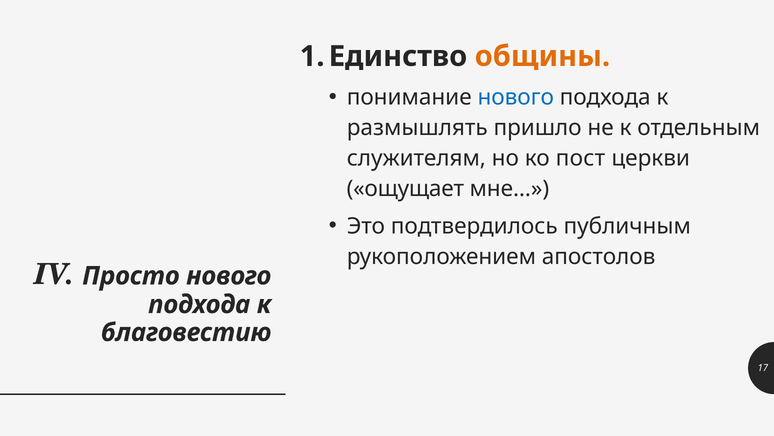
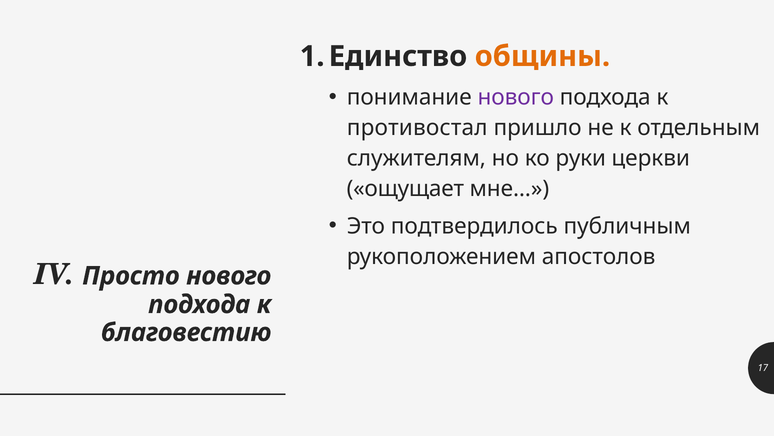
нового at (516, 97) colour: blue -> purple
размышлять: размышлять -> противостал
пост: пост -> руки
